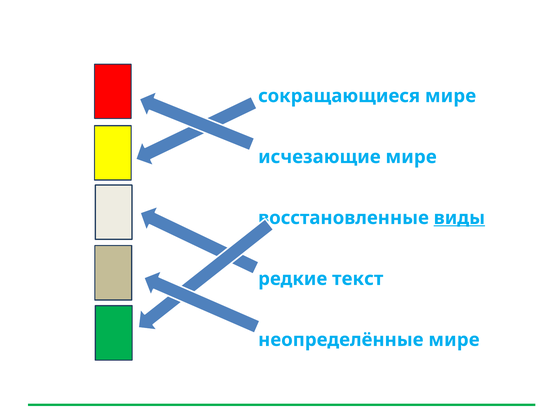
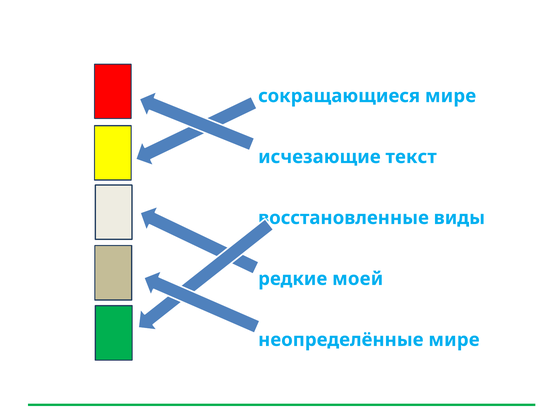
исчезающие мире: мире -> текст
виды underline: present -> none
текст at (358, 279): текст -> моей
